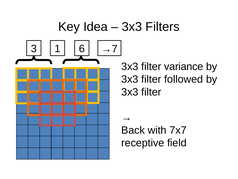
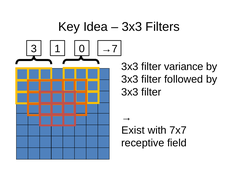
6: 6 -> 0
Back: Back -> Exist
